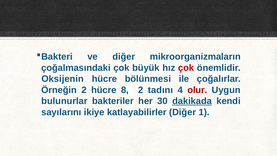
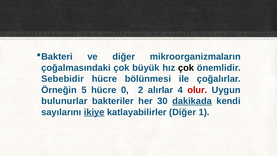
çok at (186, 68) colour: red -> black
Oksijenin: Oksijenin -> Sebebidir
Örneğin 2: 2 -> 5
8: 8 -> 0
tadını: tadını -> alırlar
ikiye underline: none -> present
